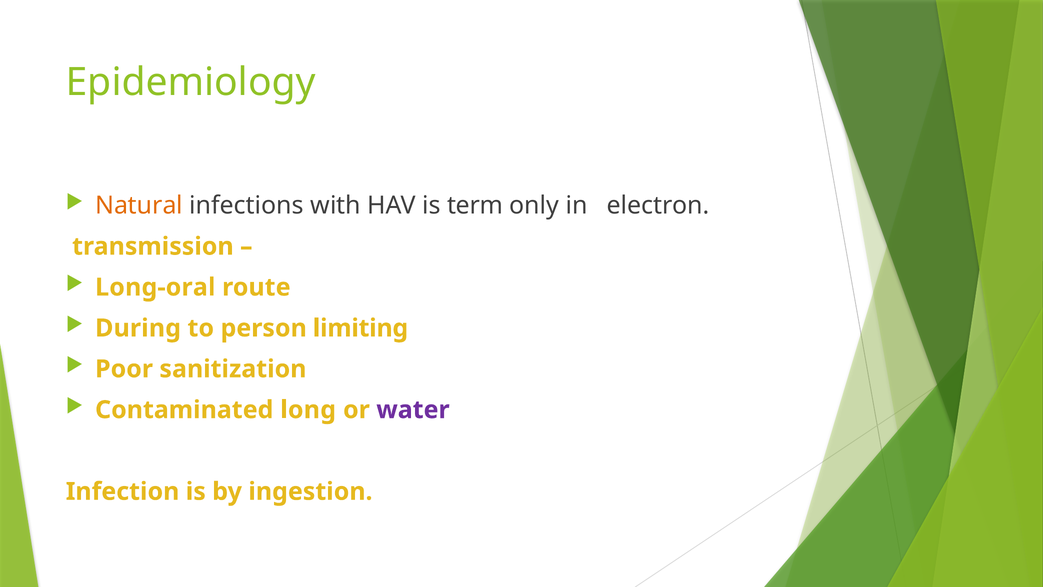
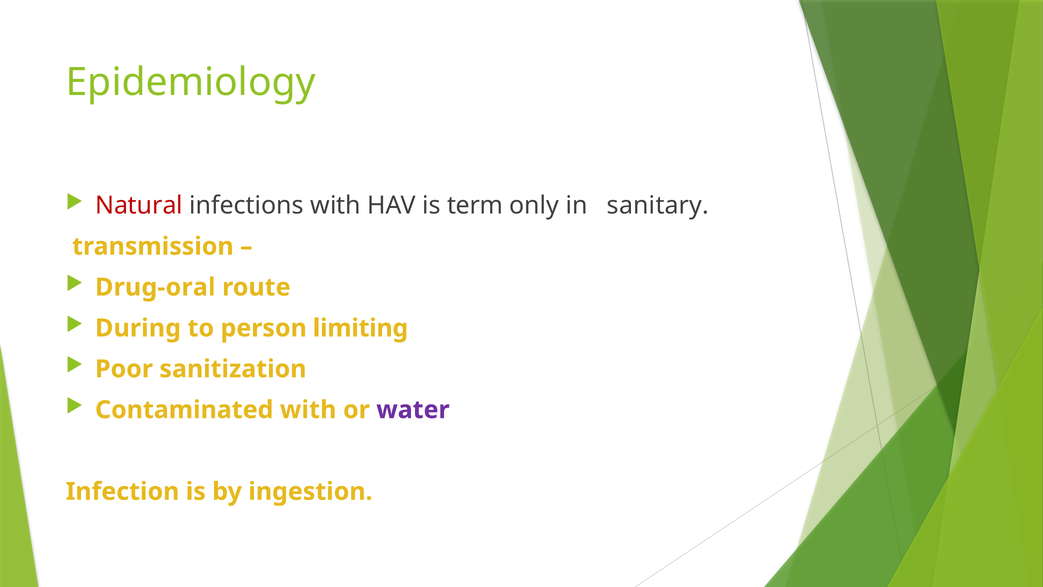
Natural colour: orange -> red
electron: electron -> sanitary
Long-oral: Long-oral -> Drug-oral
Contaminated long: long -> with
